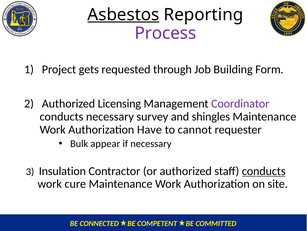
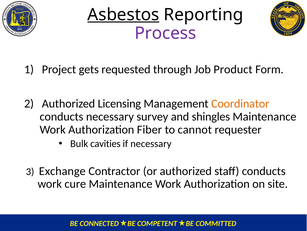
Building: Building -> Product
Coordinator colour: purple -> orange
Have: Have -> Fiber
appear: appear -> cavities
Insulation: Insulation -> Exchange
conducts at (264, 171) underline: present -> none
